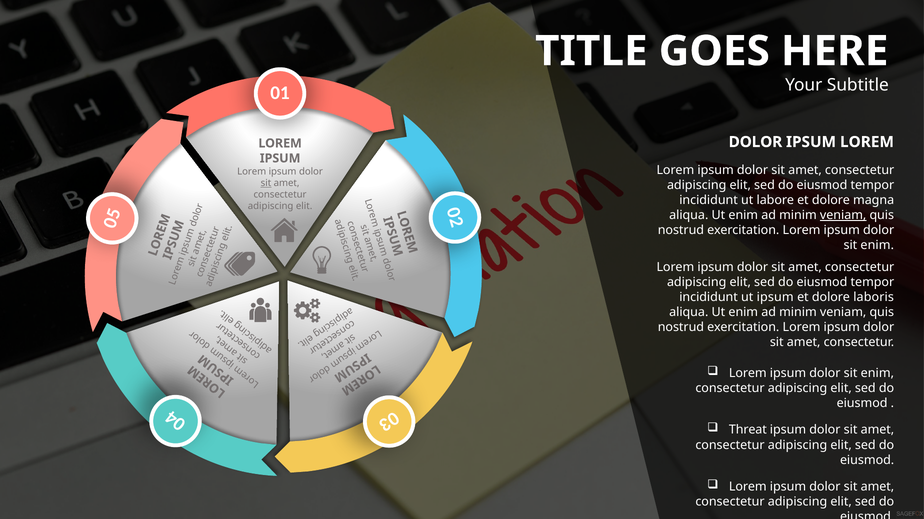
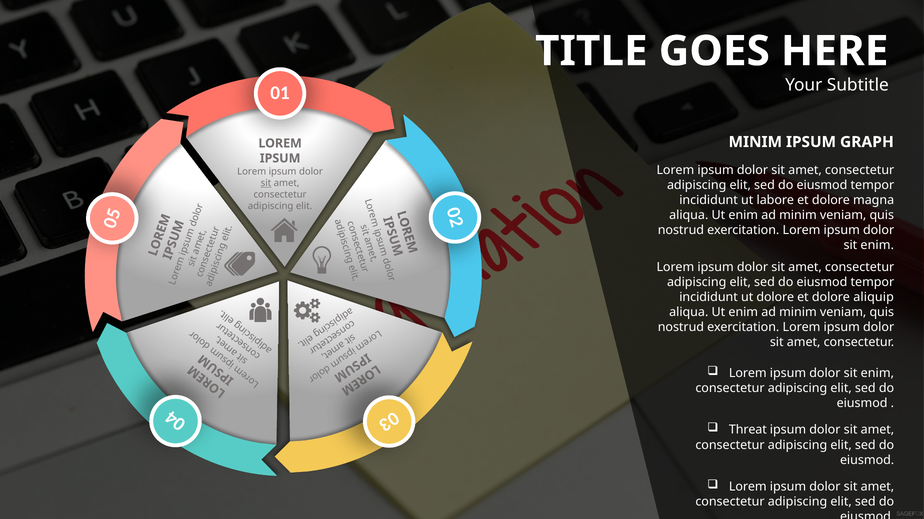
DOLOR at (755, 142): DOLOR -> MINIM
LOREM at (867, 142): LOREM -> GRAPH
veniam at (843, 215) underline: present -> none
ut ipsum: ipsum -> dolore
laboris: laboris -> aliquip
